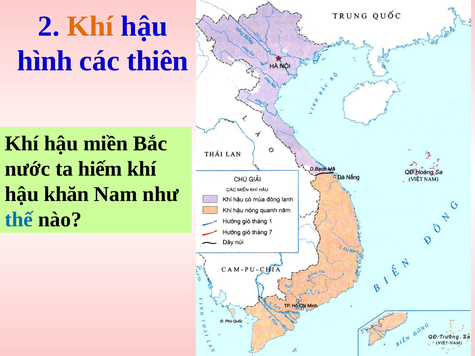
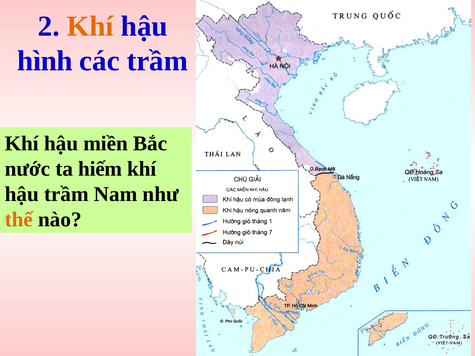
các thiên: thiên -> trầm
hậu khăn: khăn -> trầm
thế colour: blue -> orange
